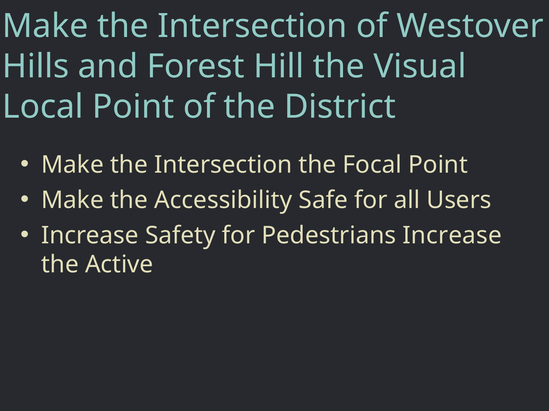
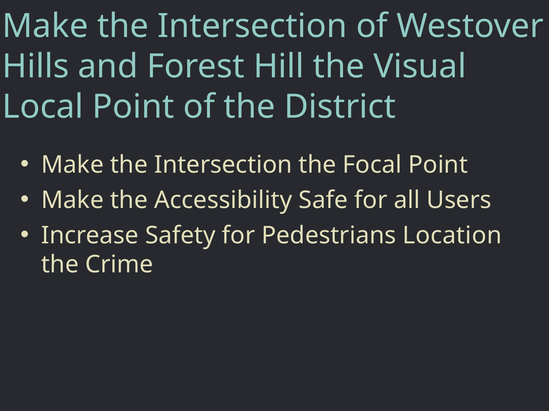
Pedestrians Increase: Increase -> Location
Active: Active -> Crime
